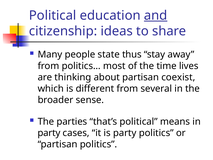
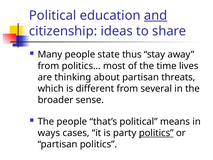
coexist: coexist -> threats
The parties: parties -> people
party at (49, 133): party -> ways
politics at (156, 133) underline: none -> present
